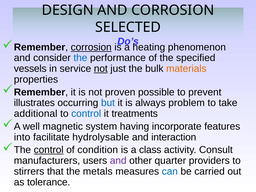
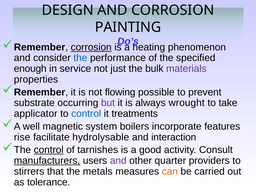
SELECTED: SELECTED -> PAINTING
vessels: vessels -> enough
not at (101, 69) underline: present -> none
materials colour: orange -> purple
proven: proven -> flowing
illustrates: illustrates -> substrate
but colour: blue -> purple
problem: problem -> wrought
additional: additional -> applicator
having: having -> boilers
into: into -> rise
condition: condition -> tarnishes
class: class -> good
manufacturers underline: none -> present
can colour: blue -> orange
